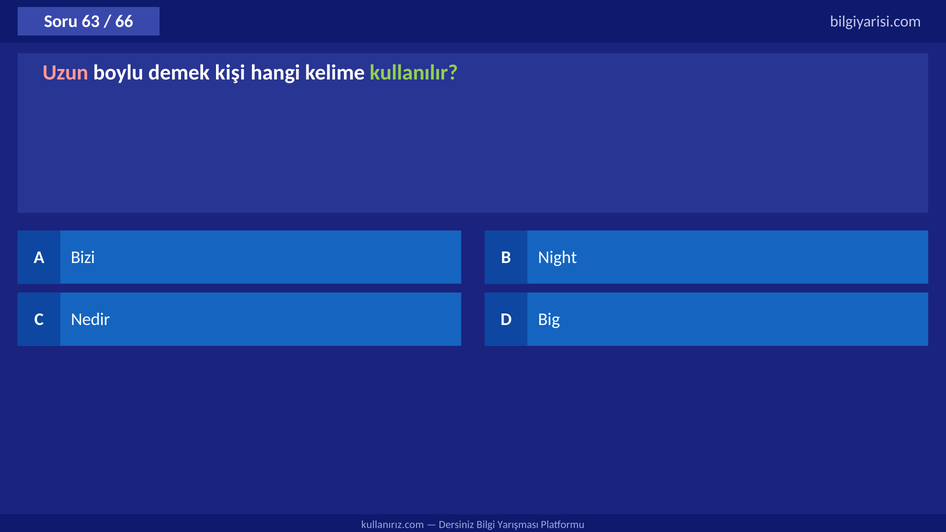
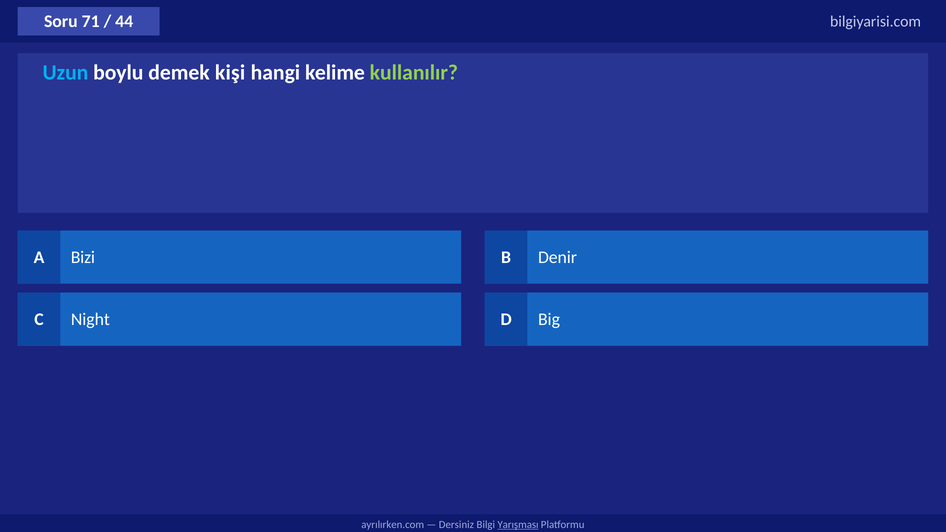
63: 63 -> 71
66: 66 -> 44
Uzun colour: pink -> light blue
Night: Night -> Denir
Nedir: Nedir -> Night
kullanırız.com: kullanırız.com -> ayrılırken.com
Yarışması underline: none -> present
